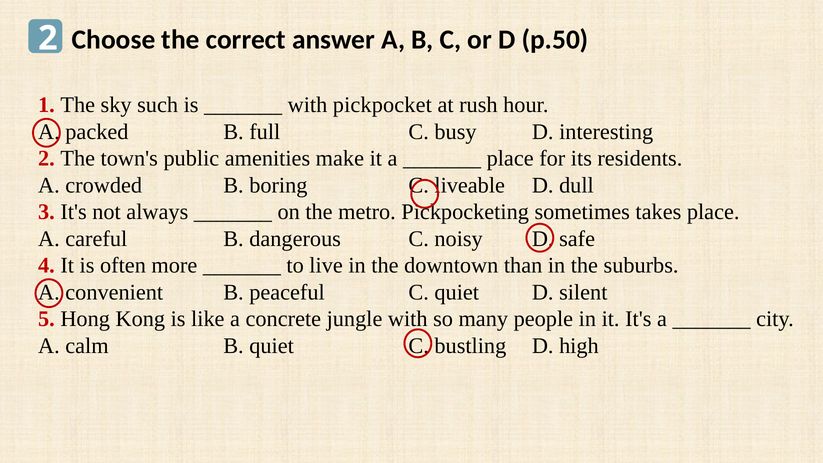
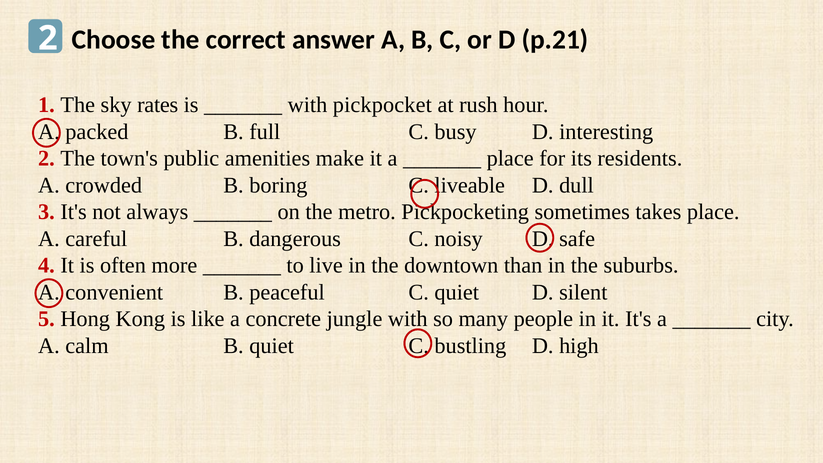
p.50: p.50 -> p.21
such: such -> rates
